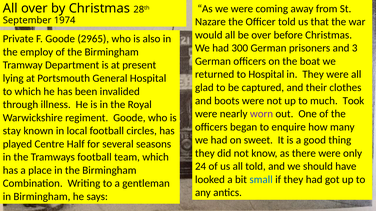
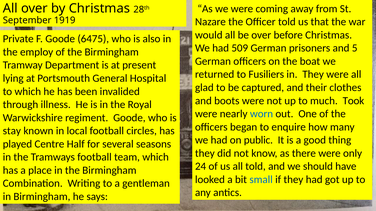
1974: 1974 -> 1919
2965: 2965 -> 6475
300: 300 -> 509
3: 3 -> 5
to Hospital: Hospital -> Fusiliers
worn colour: purple -> blue
sweet: sweet -> public
